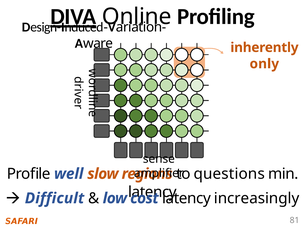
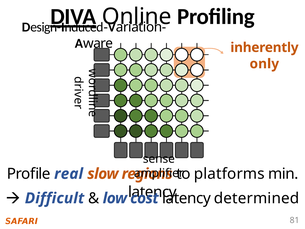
well: well -> real
questions: questions -> platforms
increasingly: increasingly -> determined
